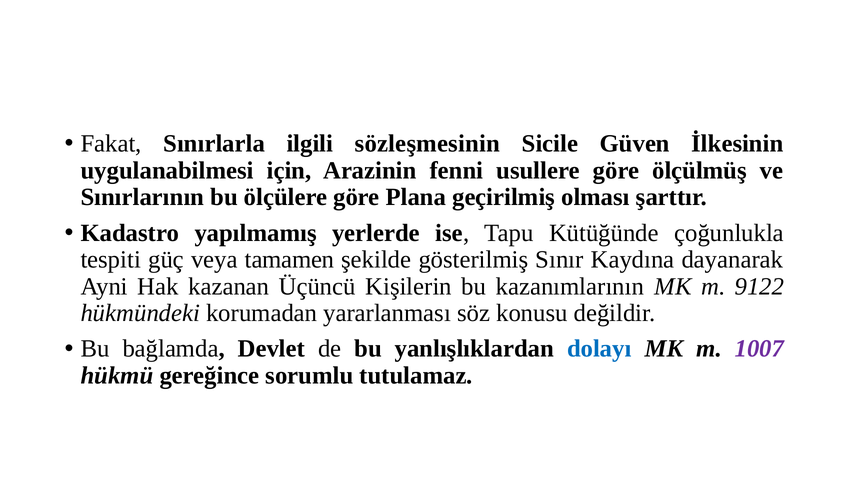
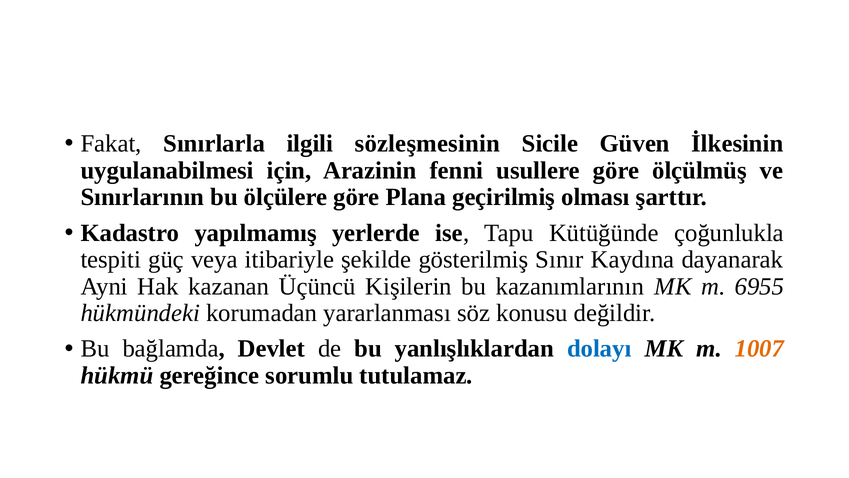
tamamen: tamamen -> itibariyle
9122: 9122 -> 6955
1007 colour: purple -> orange
